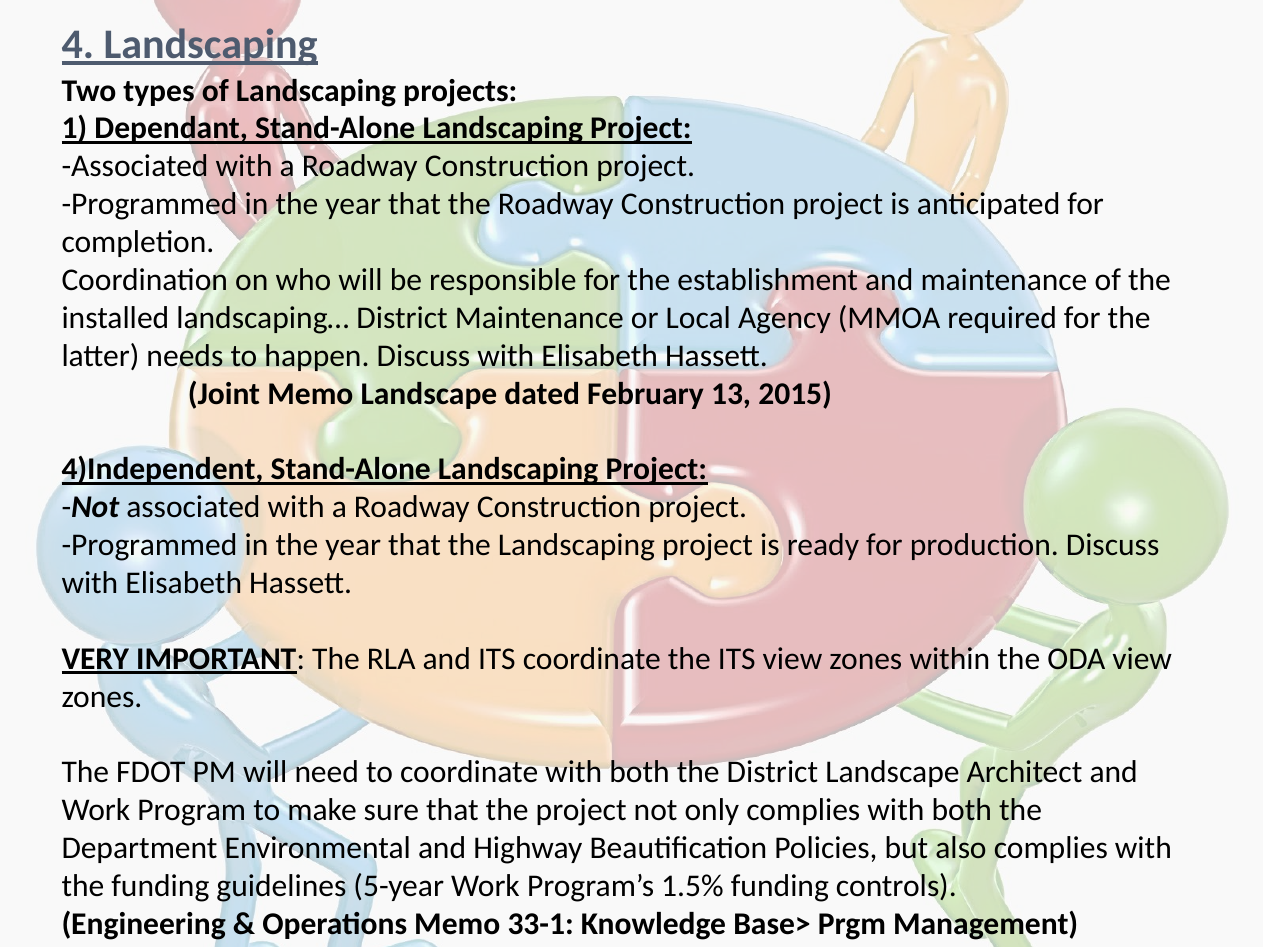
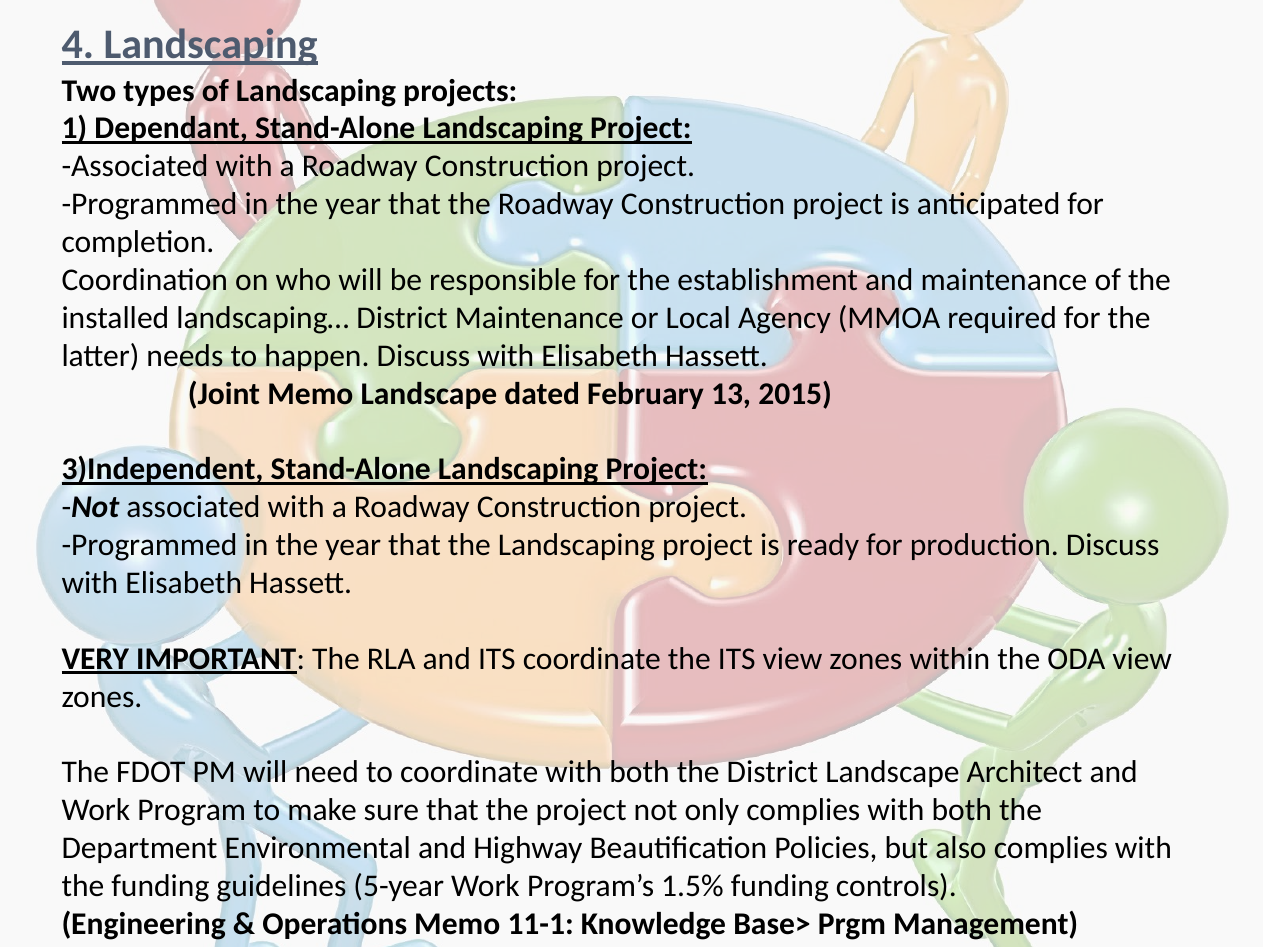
4)Independent: 4)Independent -> 3)Independent
33-1: 33-1 -> 11-1
